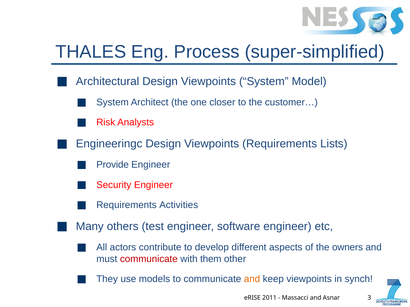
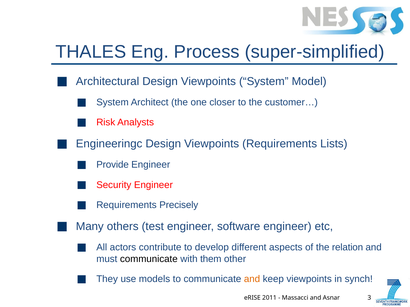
Activities: Activities -> Precisely
owners: owners -> relation
communicate at (149, 259) colour: red -> black
